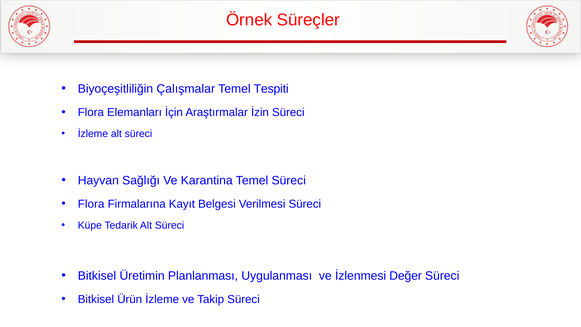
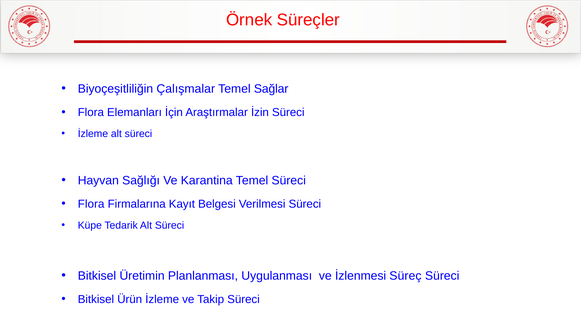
Tespiti: Tespiti -> Sağlar
Değer: Değer -> Süreç
